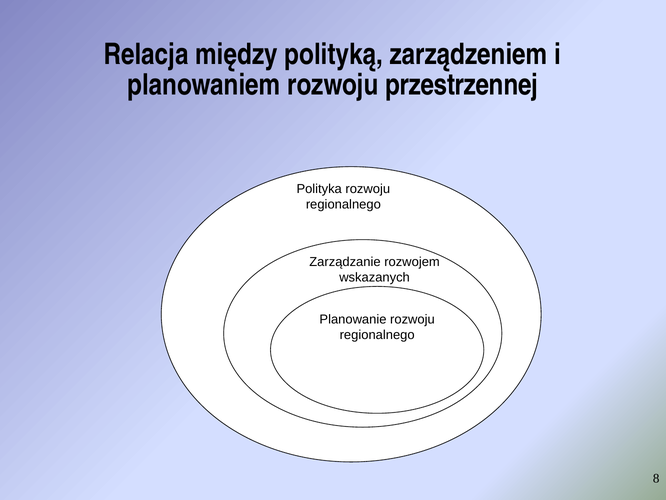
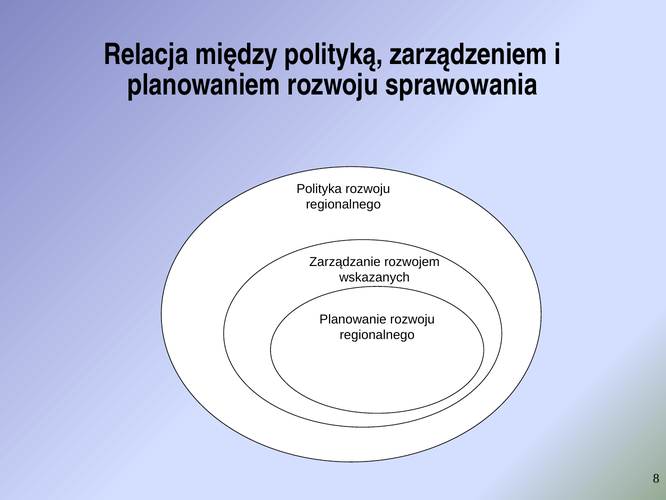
przestrzennej: przestrzennej -> sprawowania
